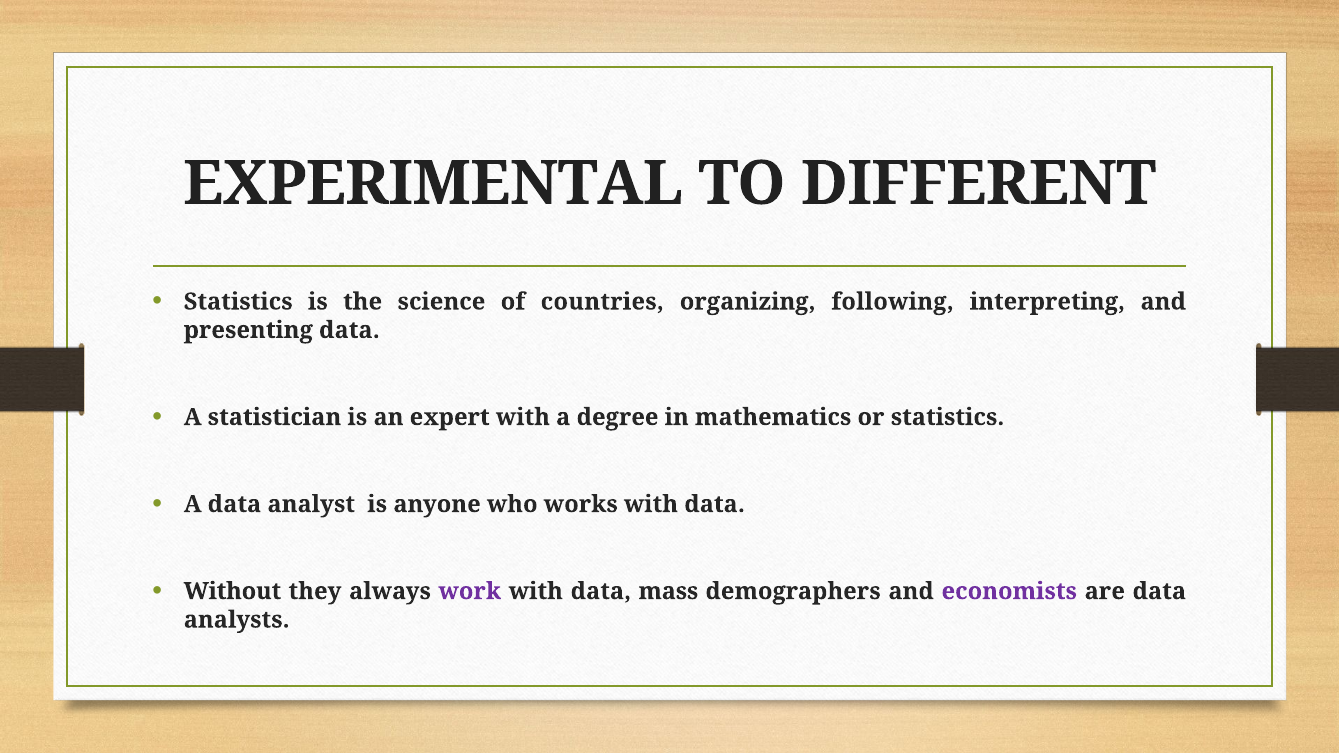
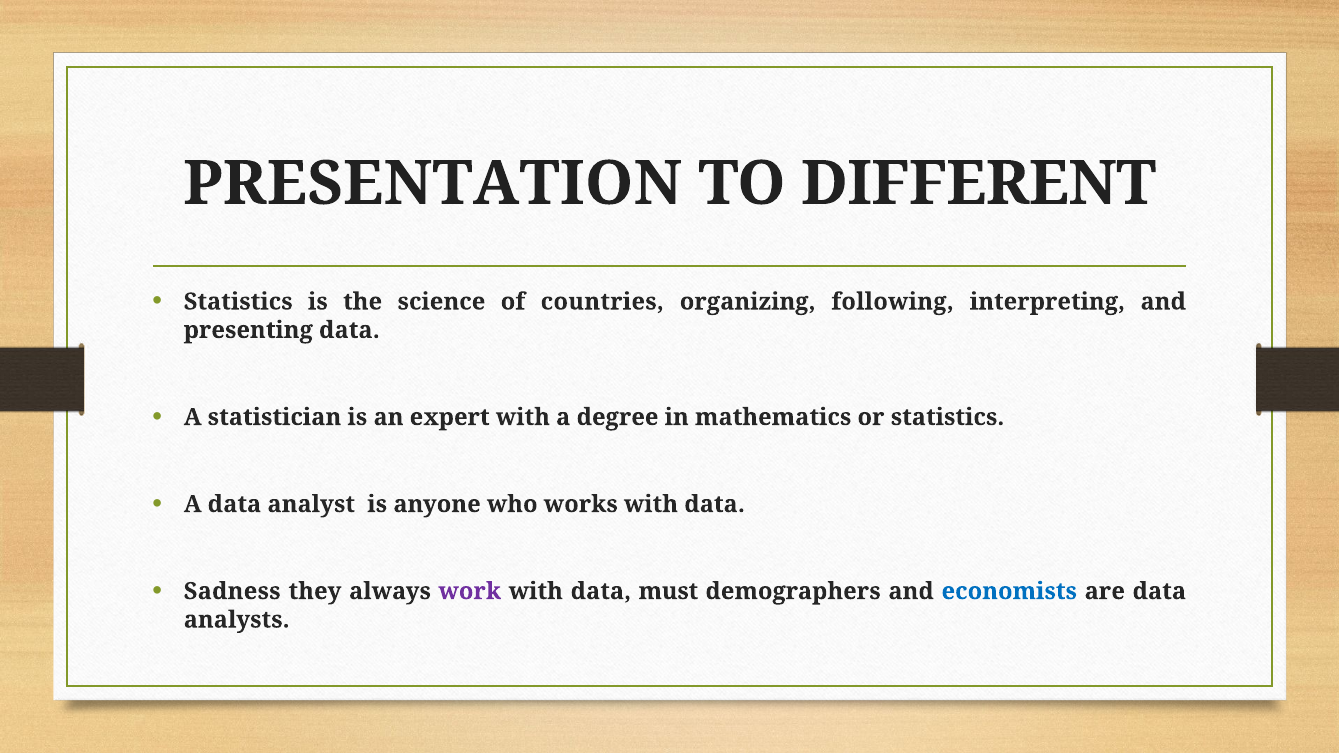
EXPERIMENTAL: EXPERIMENTAL -> PRESENTATION
Without: Without -> Sadness
mass: mass -> must
economists colour: purple -> blue
